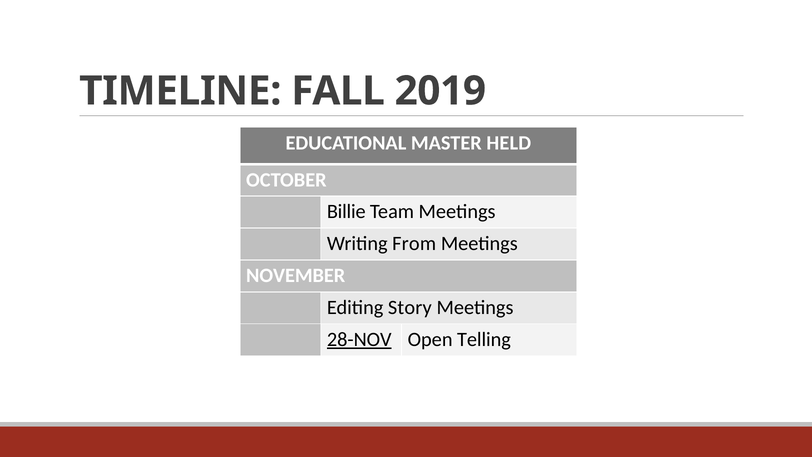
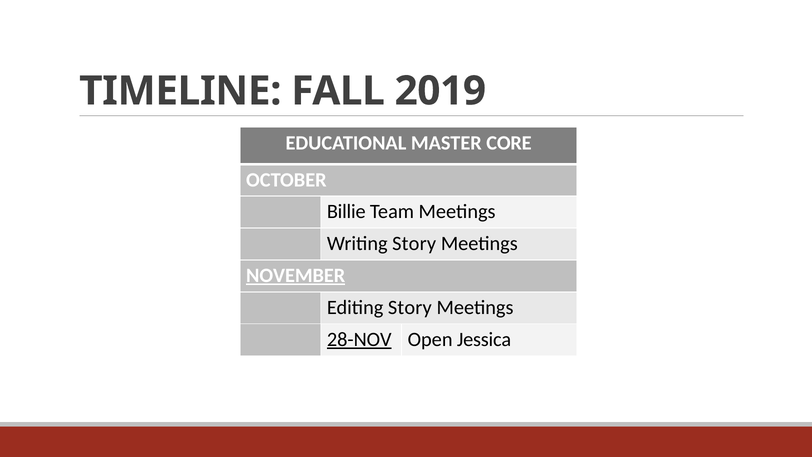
HELD: HELD -> CORE
Writing From: From -> Story
NOVEMBER underline: none -> present
Telling: Telling -> Jessica
